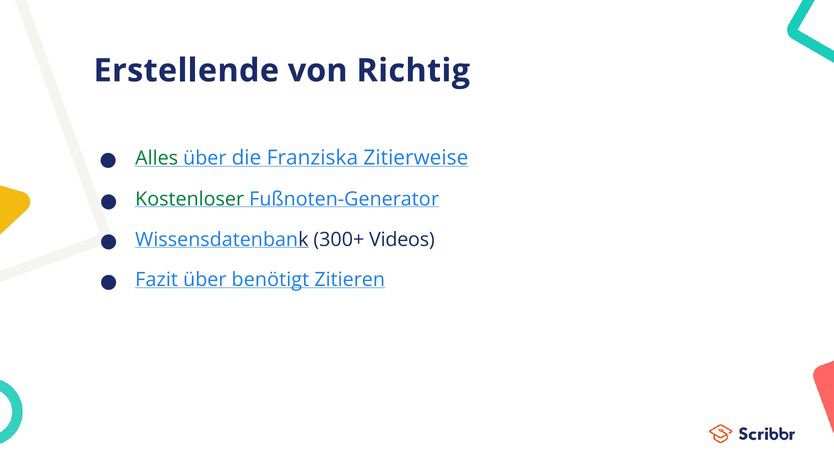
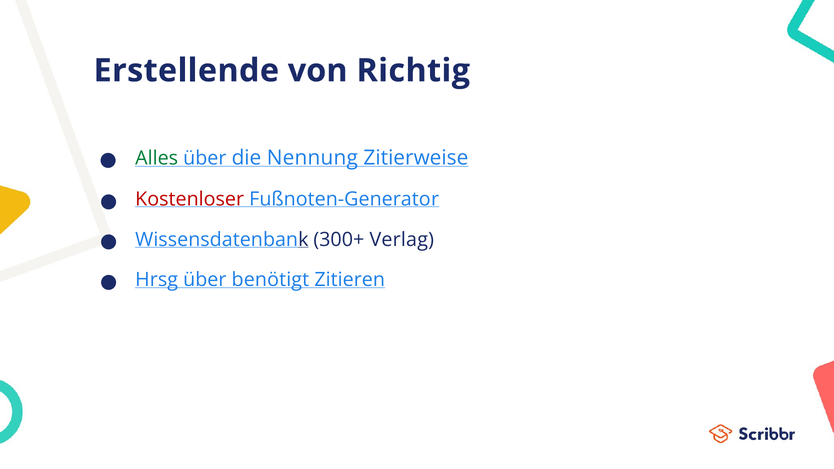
Franziska: Franziska -> Nennung
Kostenloser colour: green -> red
Videos: Videos -> Verlag
Fazit: Fazit -> Hrsg
